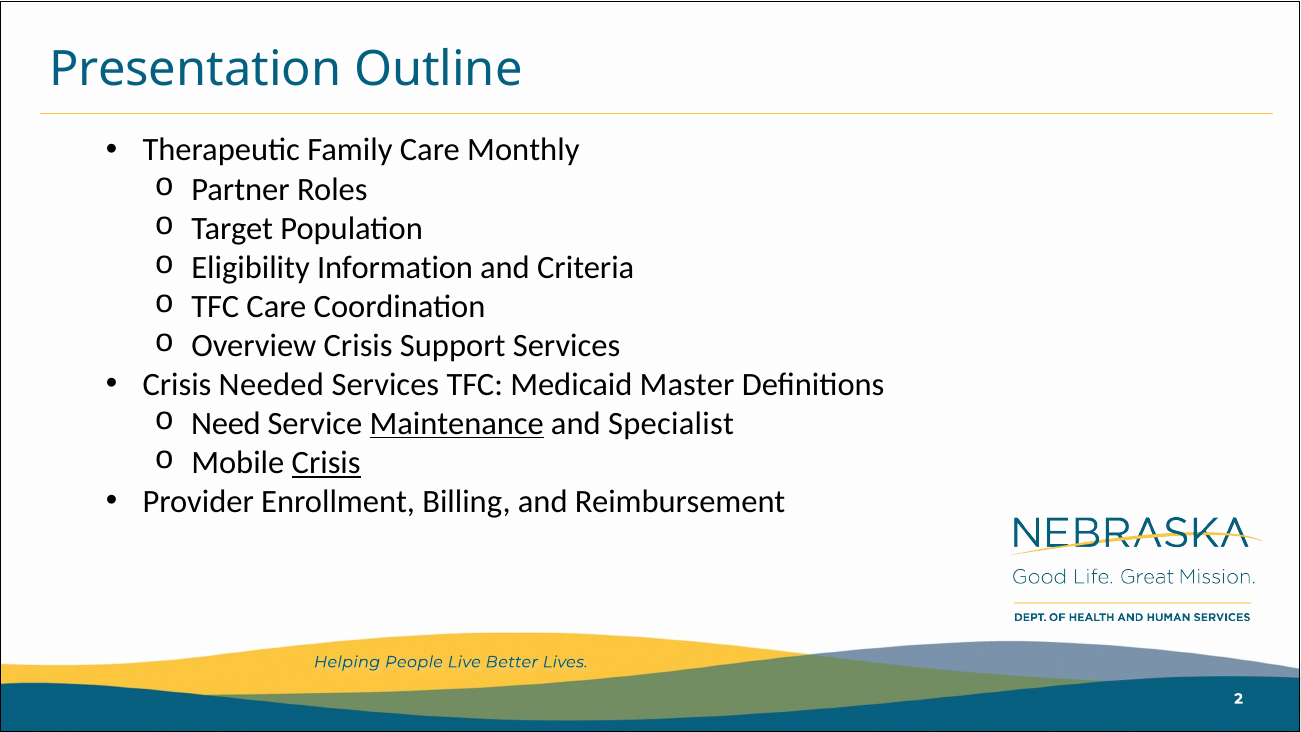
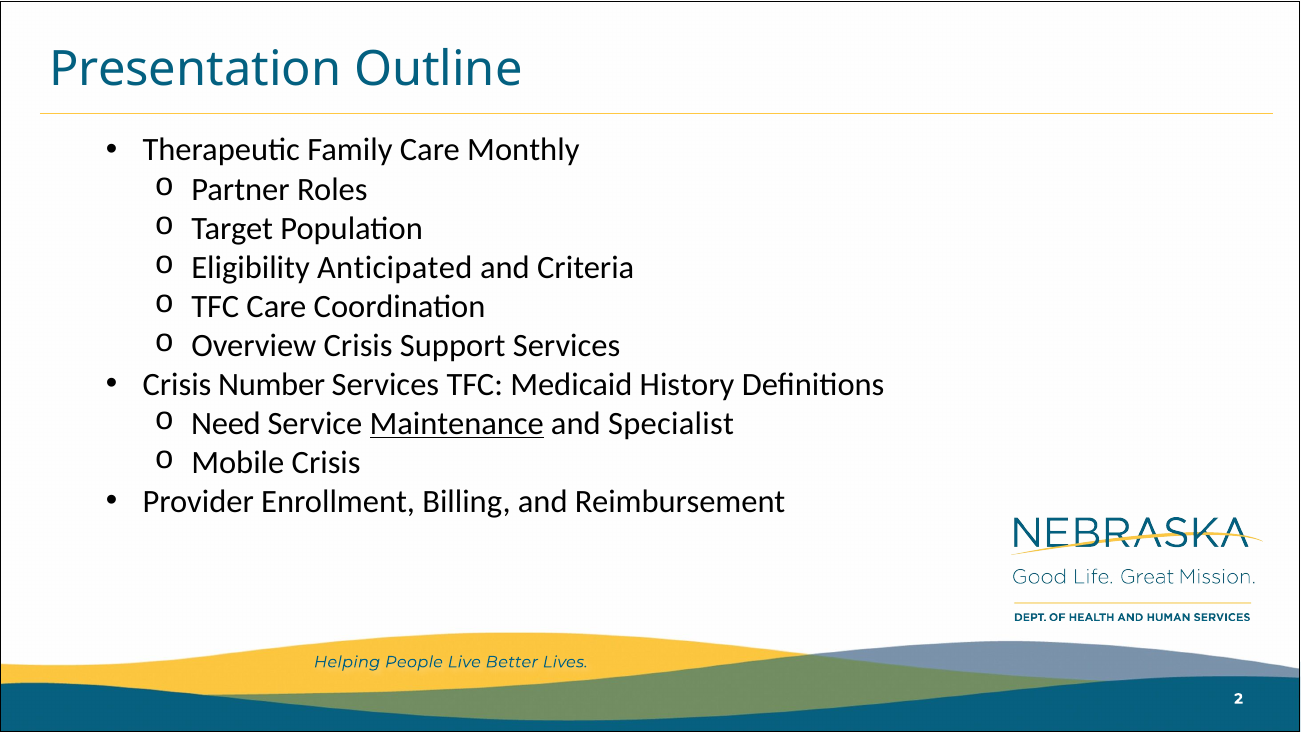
Information: Information -> Anticipated
Needed: Needed -> Number
Master: Master -> History
Crisis at (326, 462) underline: present -> none
